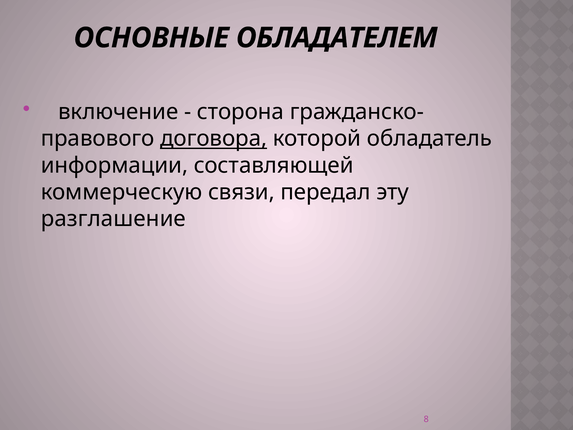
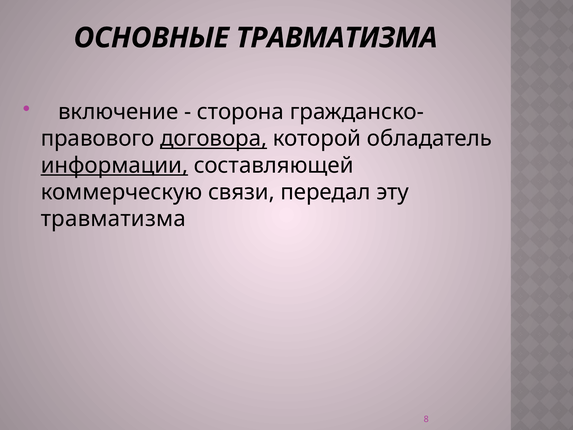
ОСНОВНЫЕ ОБЛАДАТЕЛЕМ: ОБЛАДАТЕЛЕМ -> ТРАВМАТИЗМА
информации underline: none -> present
разглашение at (113, 219): разглашение -> травматизма
